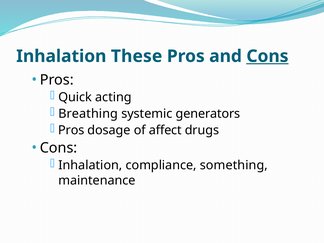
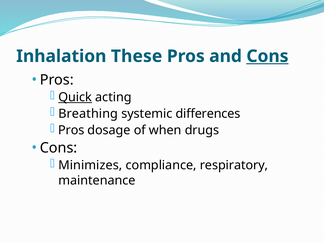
Quick underline: none -> present
generators: generators -> differences
affect: affect -> when
Inhalation at (90, 165): Inhalation -> Minimizes
something: something -> respiratory
